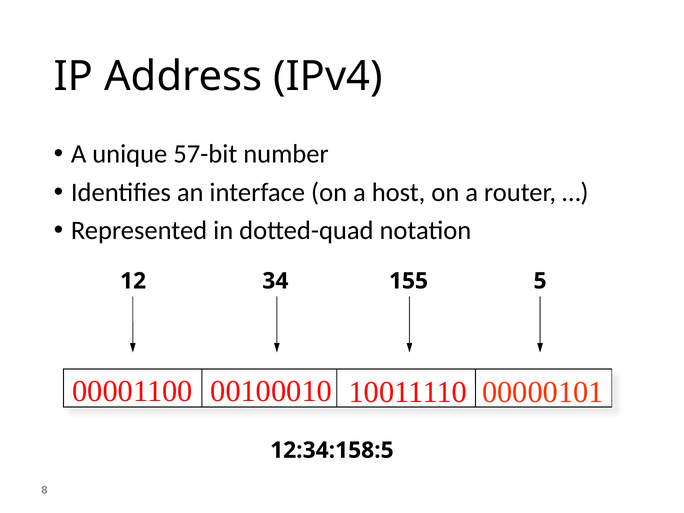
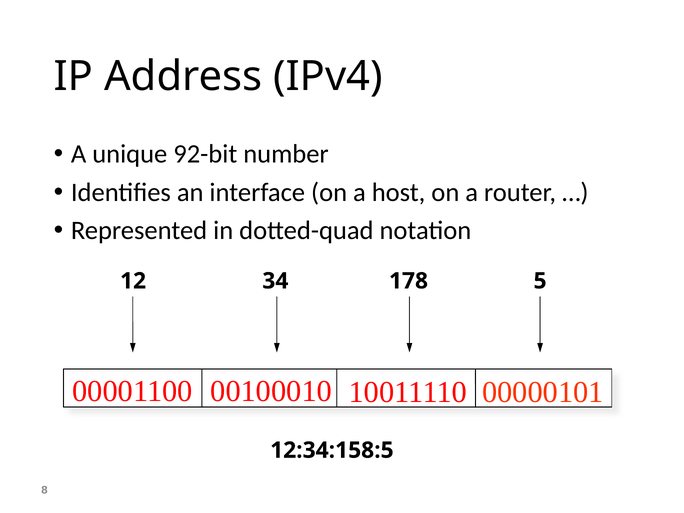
57-bit: 57-bit -> 92-bit
155: 155 -> 178
